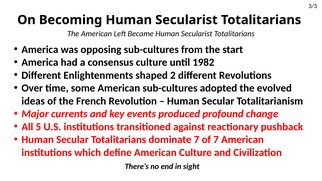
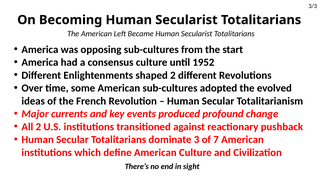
1982: 1982 -> 1952
All 5: 5 -> 2
dominate 7: 7 -> 3
